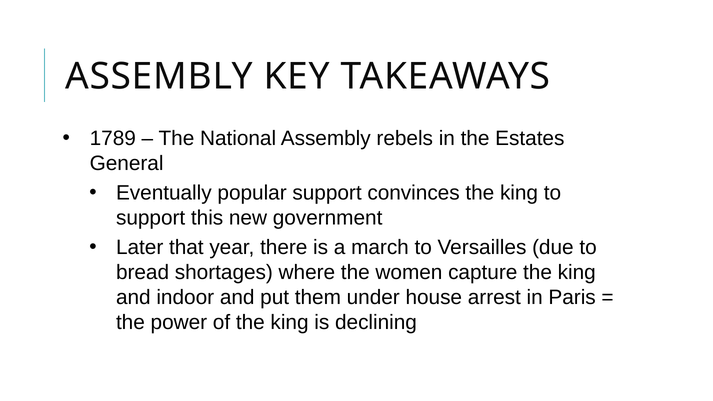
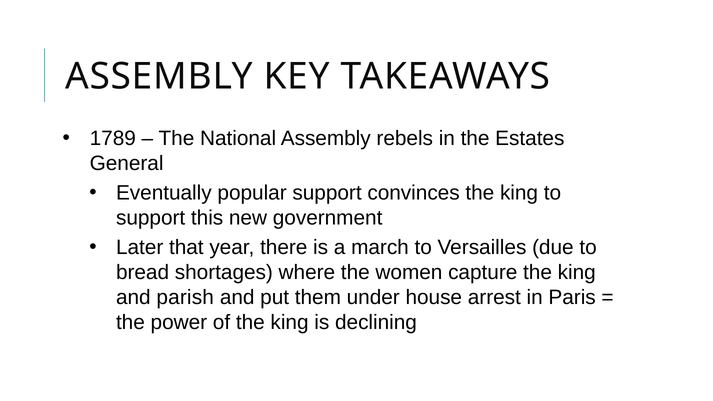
indoor: indoor -> parish
